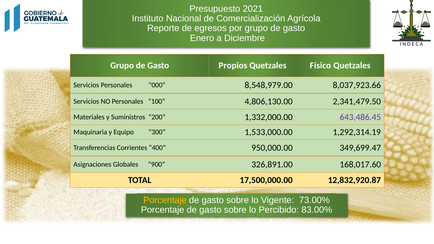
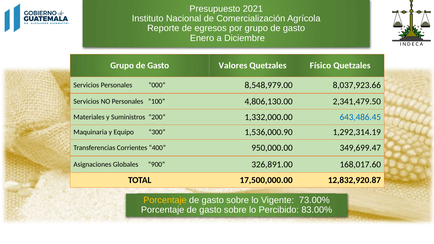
Propios: Propios -> Valores
643,486.45 colour: purple -> blue
1,533,000.00: 1,533,000.00 -> 1,536,000.90
